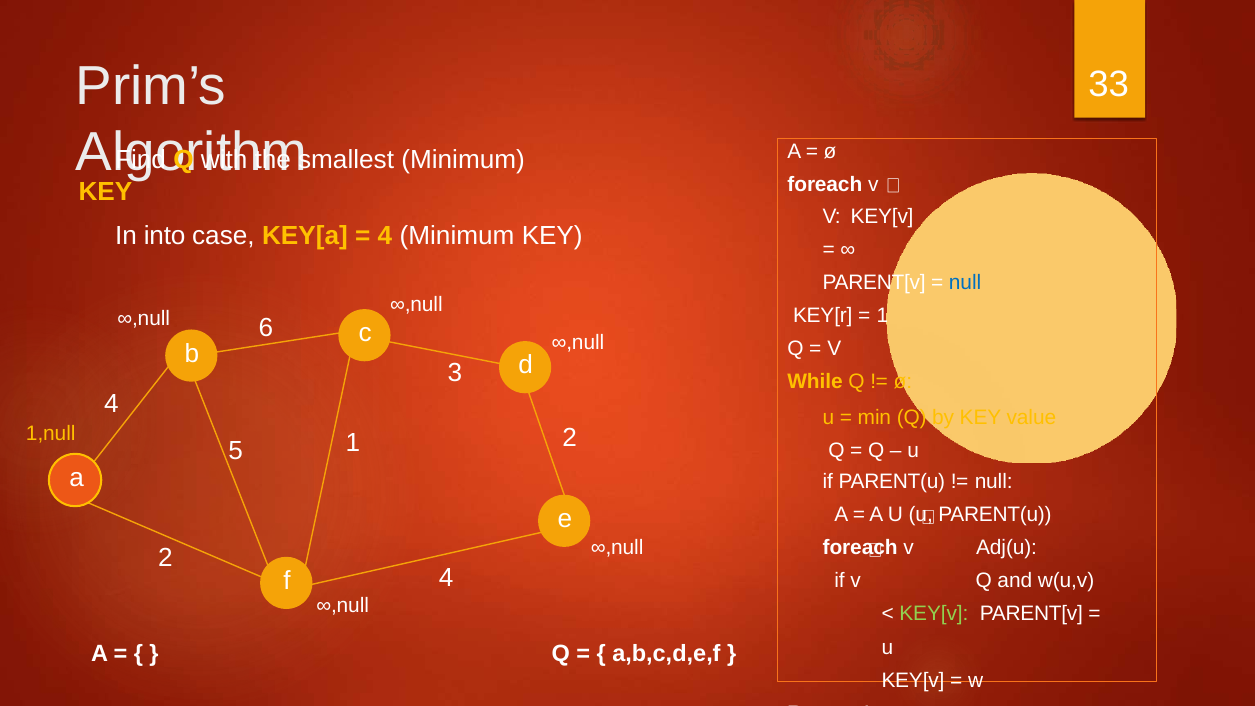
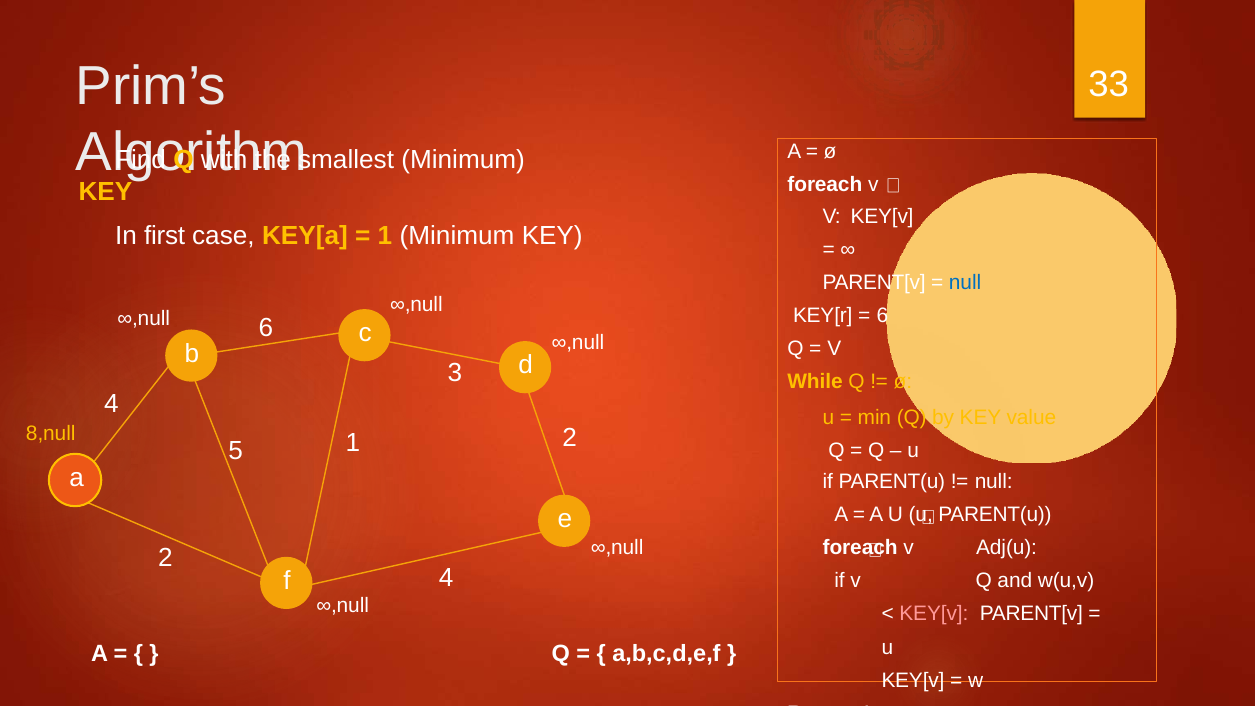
into: into -> first
4 at (385, 236): 4 -> 1
1 at (882, 316): 1 -> 6
1,null: 1,null -> 8,null
KEY[v at (934, 614) colour: light green -> pink
